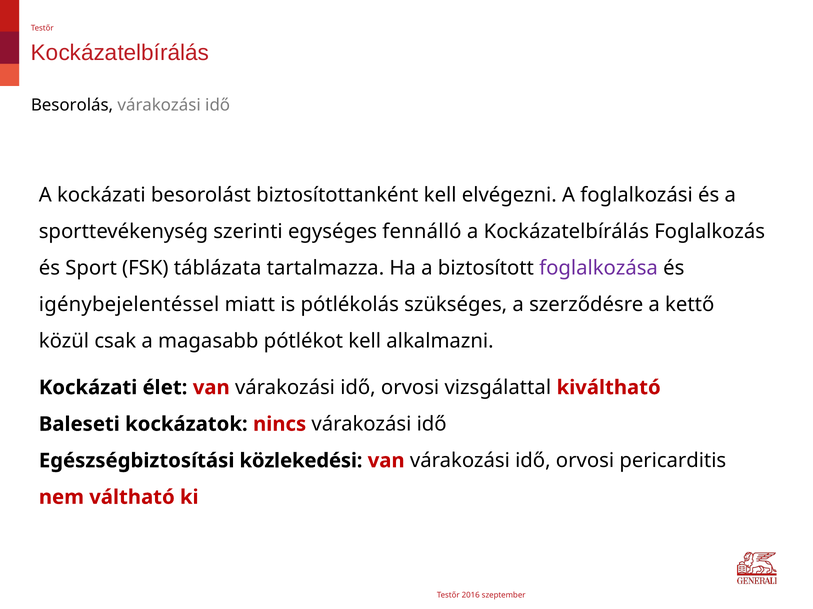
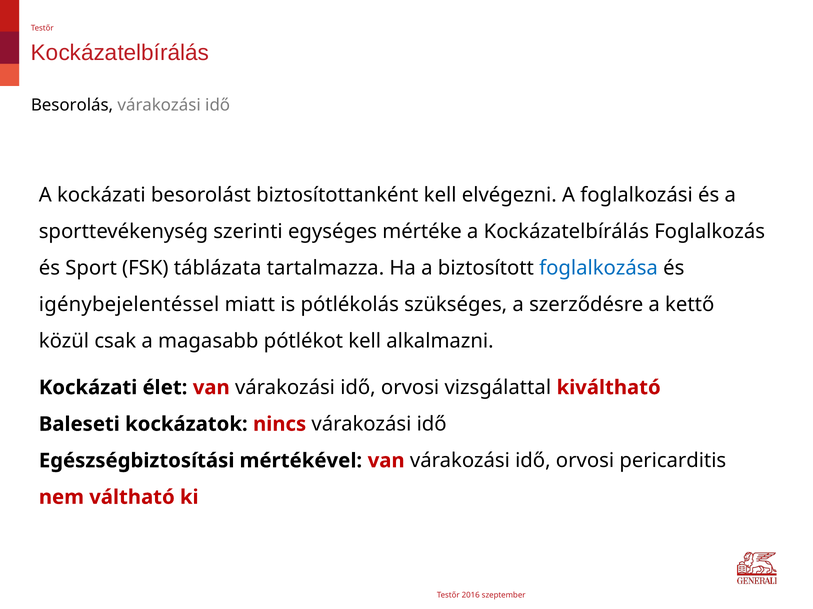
fennálló: fennálló -> mértéke
foglalkozása colour: purple -> blue
közlekedési: közlekedési -> mértékével
